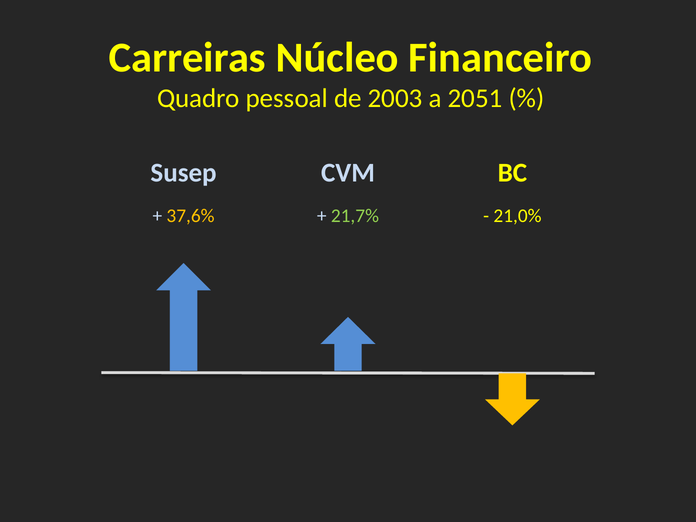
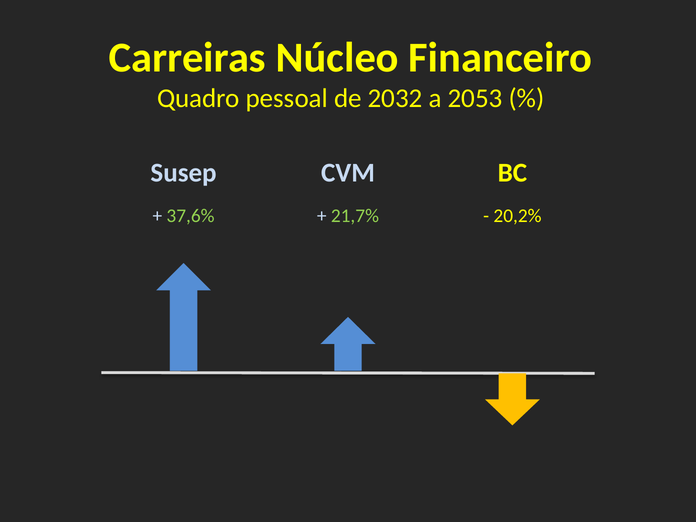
2003: 2003 -> 2032
2051: 2051 -> 2053
37,6% colour: yellow -> light green
21,0%: 21,0% -> 20,2%
